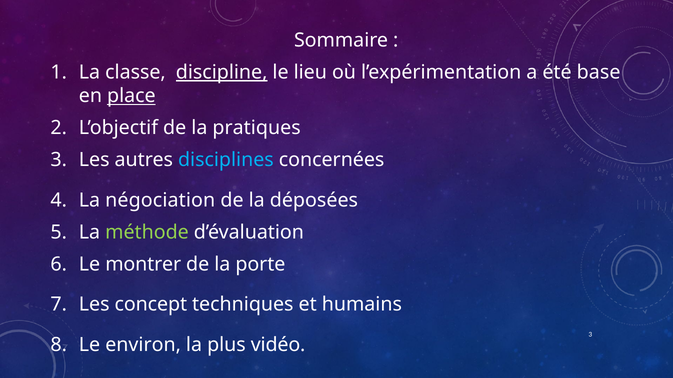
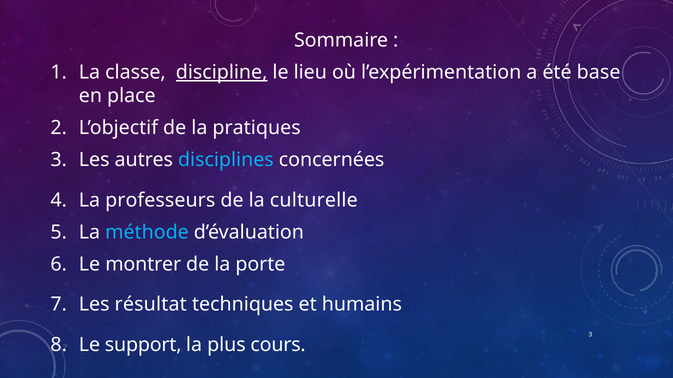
place underline: present -> none
négociation: négociation -> professeurs
déposées: déposées -> culturelle
méthode colour: light green -> light blue
concept: concept -> résultat
environ: environ -> support
vidéo: vidéo -> cours
